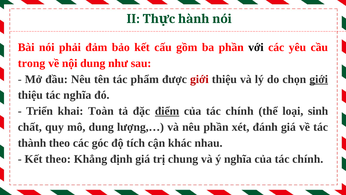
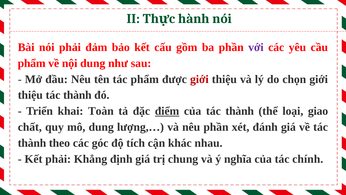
với colour: black -> purple
trong at (32, 63): trong -> phẩm
giới at (319, 79) underline: present -> none
thiệu tác nghĩa: nghĩa -> thành
chính at (240, 111): chính -> thành
sinh: sinh -> giao
Kết theo: theo -> phải
